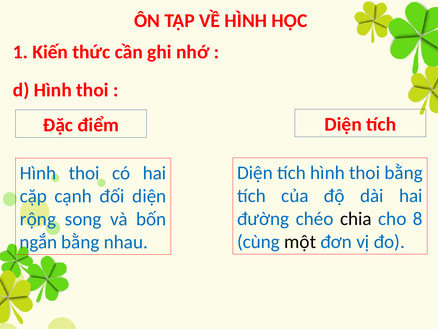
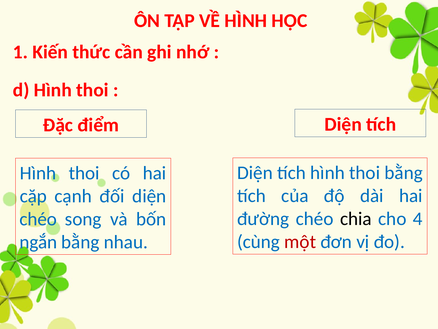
8: 8 -> 4
rộng at (38, 219): rộng -> chéo
một colour: black -> red
